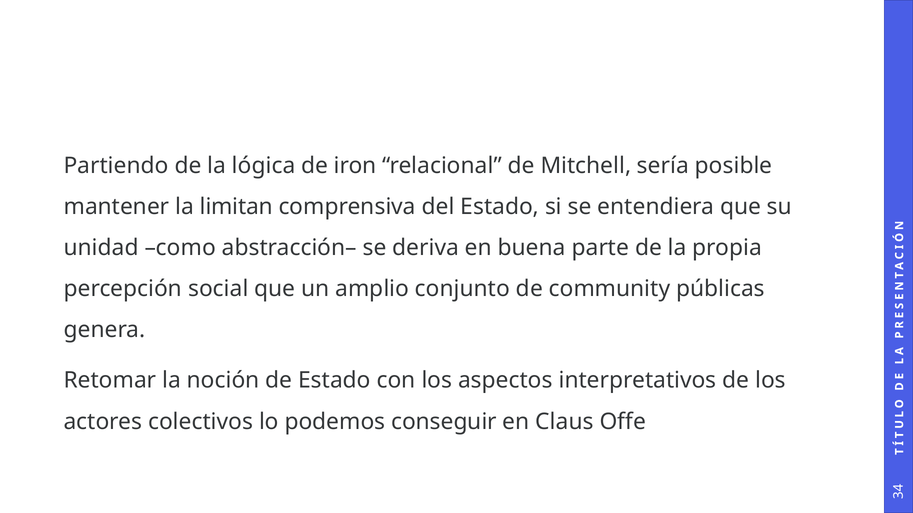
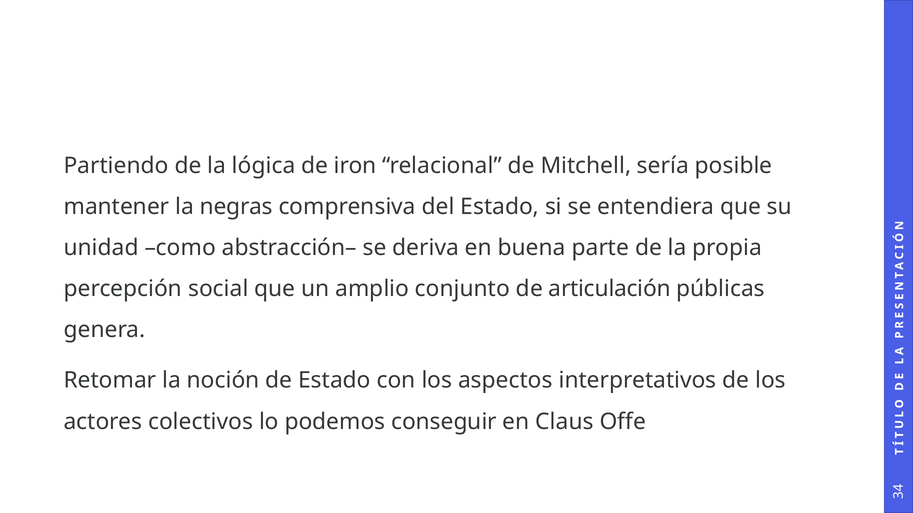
limitan: limitan -> negras
community: community -> articulación
